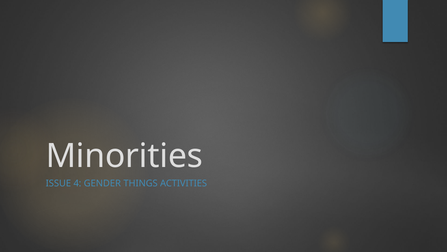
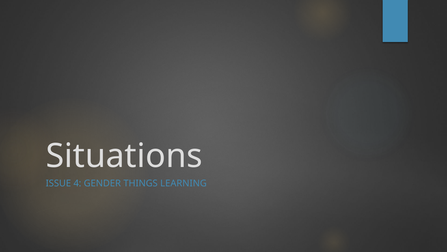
Minorities: Minorities -> Situations
ACTIVITIES: ACTIVITIES -> LEARNING
